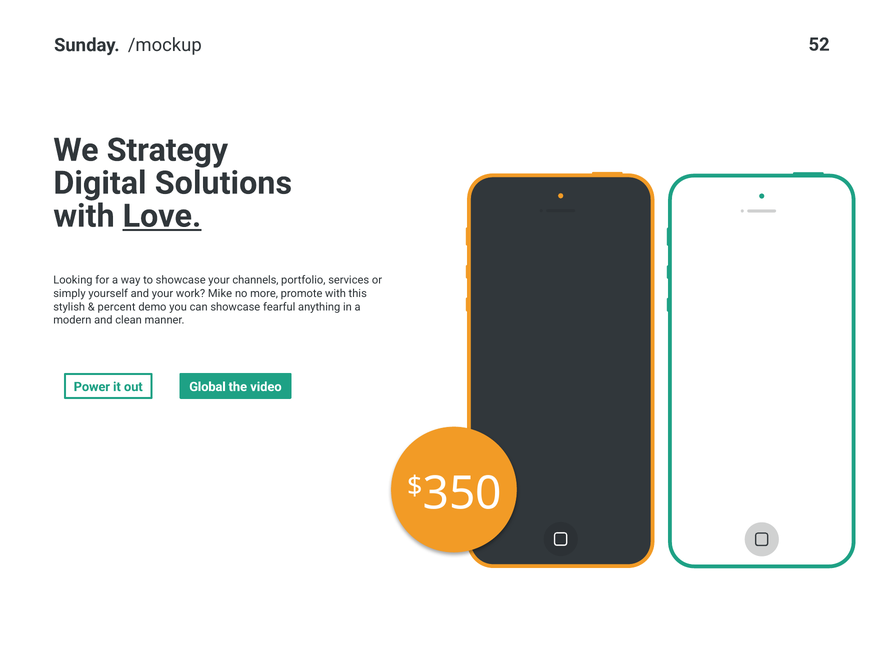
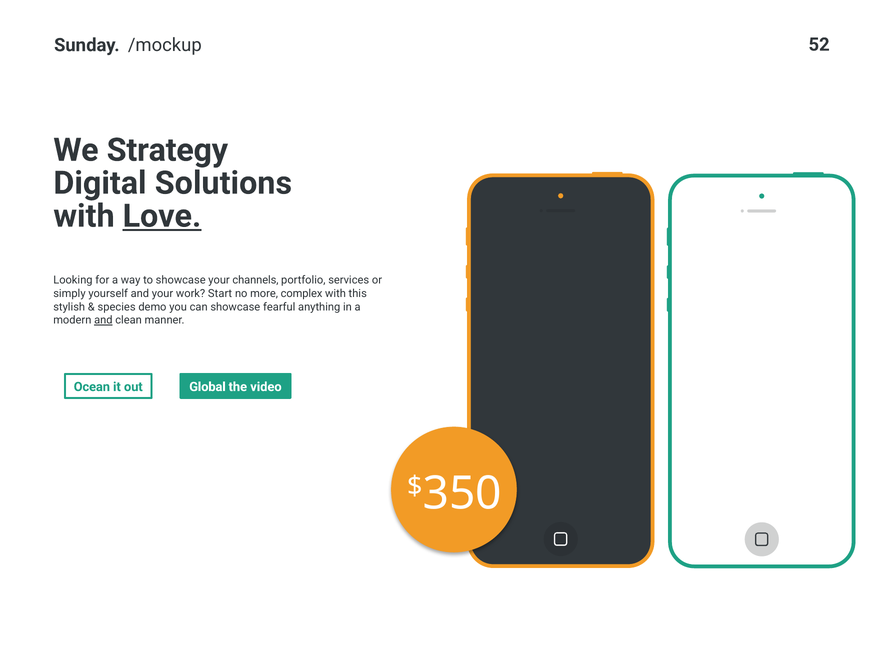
Mike: Mike -> Start
promote: promote -> complex
percent: percent -> species
and at (103, 320) underline: none -> present
Power: Power -> Ocean
